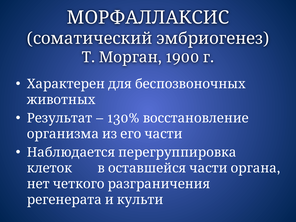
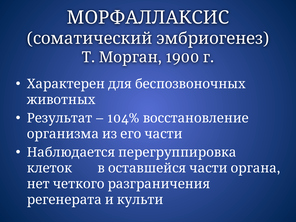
130%: 130% -> 104%
